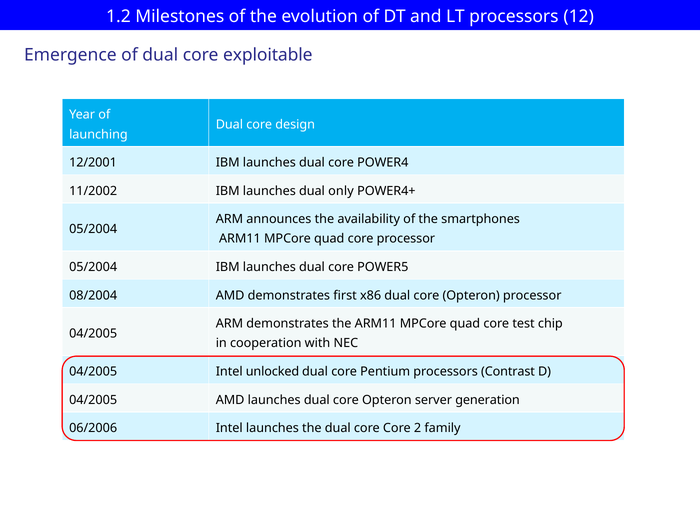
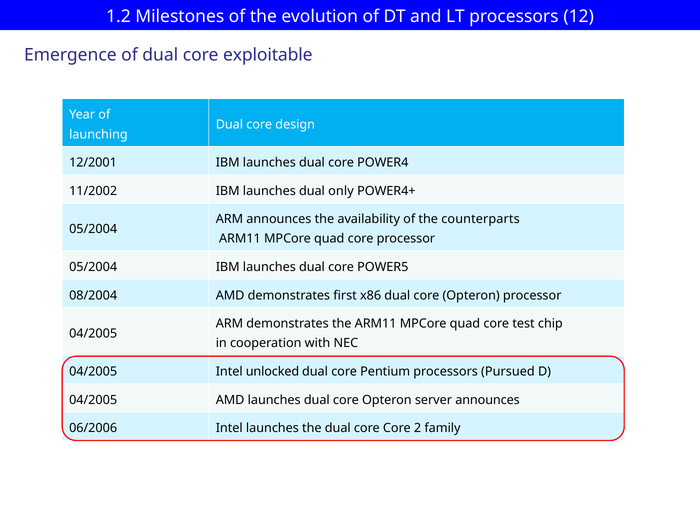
smartphones: smartphones -> counterparts
Contrast: Contrast -> Pursued
server generation: generation -> announces
